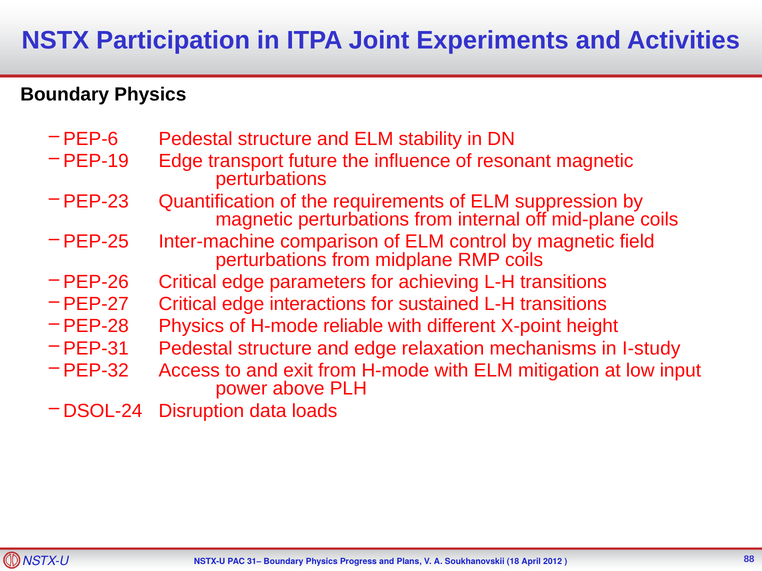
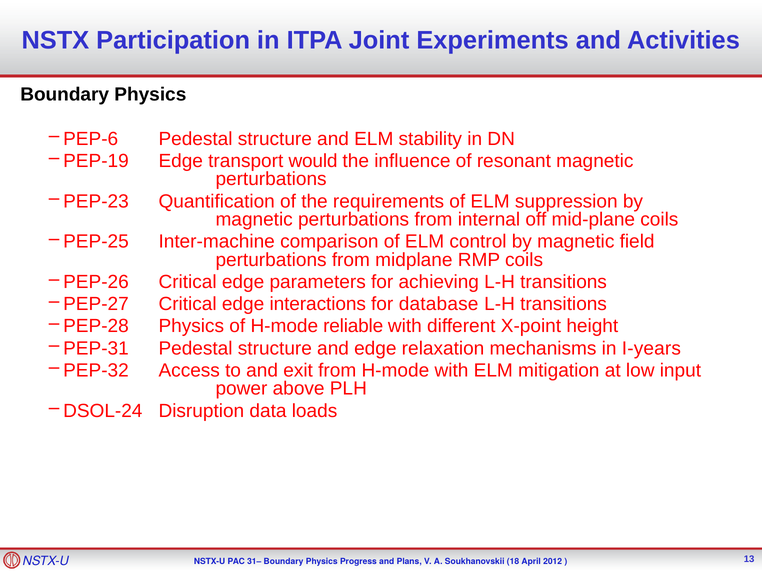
future: future -> would
sustained: sustained -> database
I-study: I-study -> I-years
88: 88 -> 13
